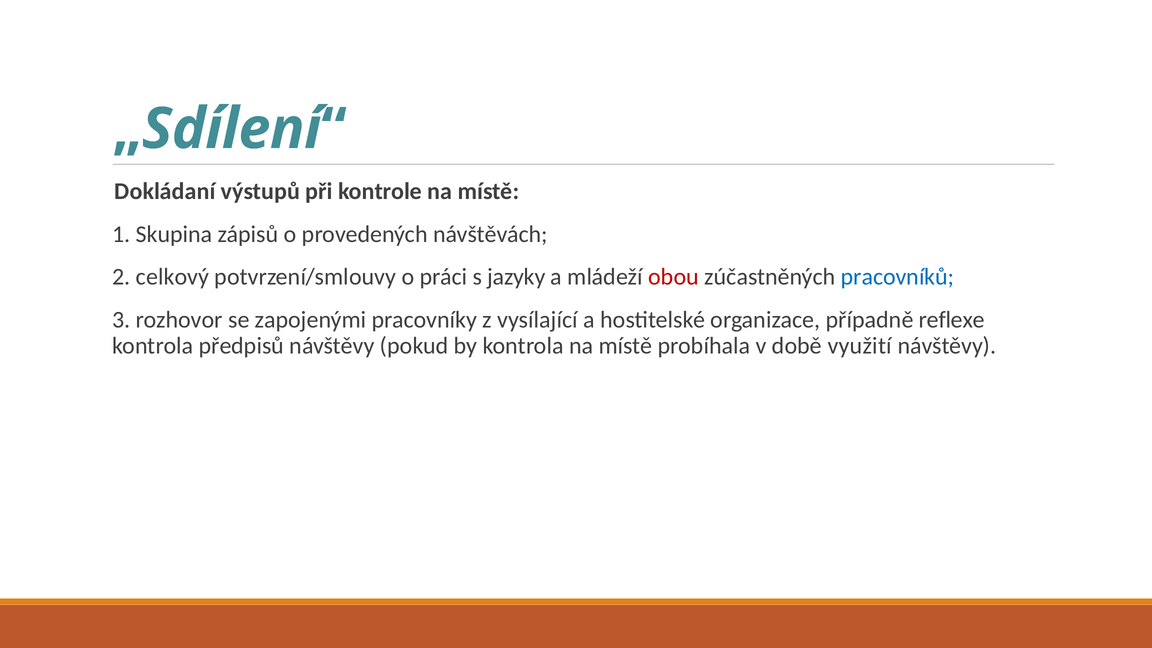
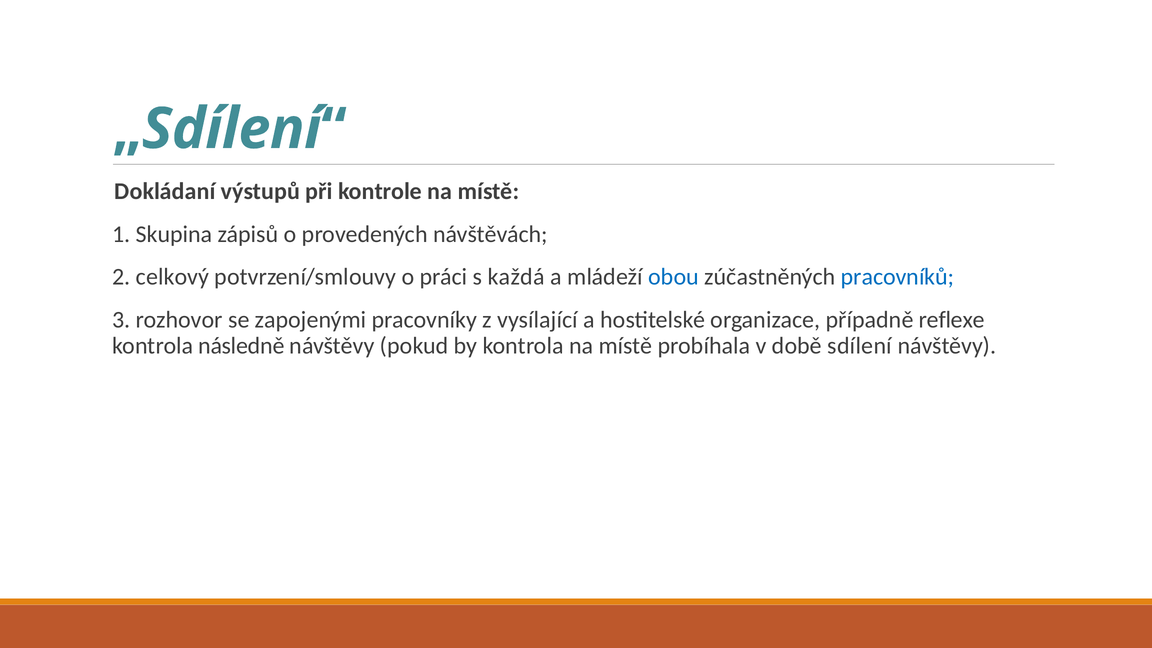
jazyky: jazyky -> každá
obou colour: red -> blue
předpisů: předpisů -> následně
využití: využití -> sdílení
